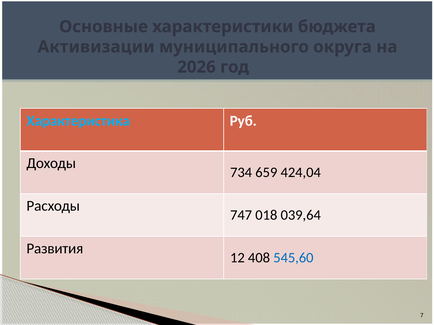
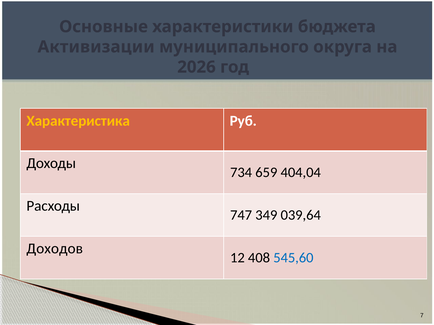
Характеристика colour: light blue -> yellow
424,04: 424,04 -> 404,04
018: 018 -> 349
Развития: Развития -> Доходов
